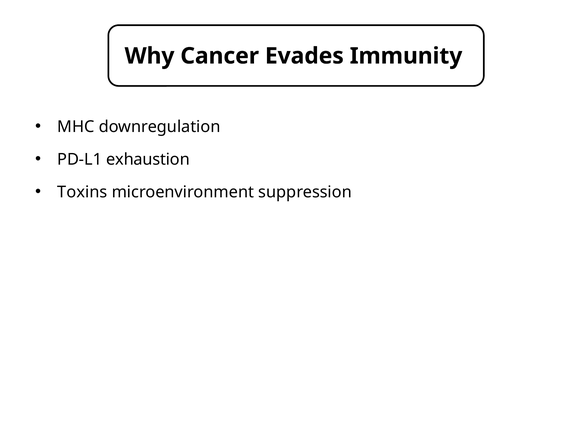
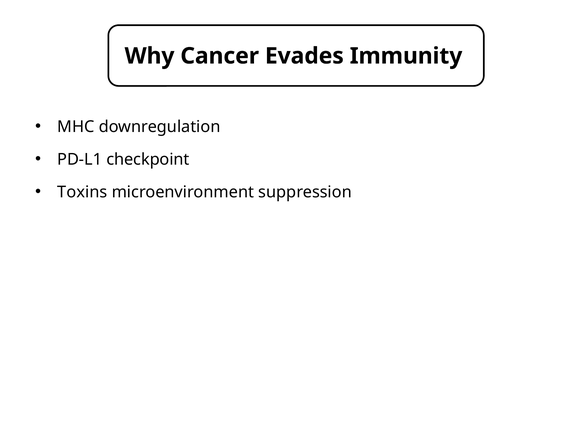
exhaustion: exhaustion -> checkpoint
